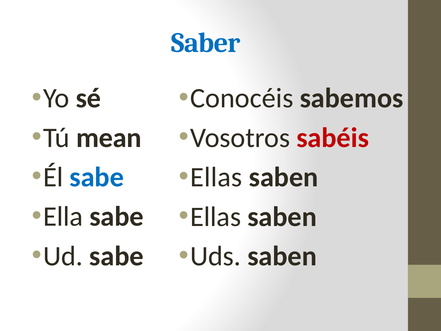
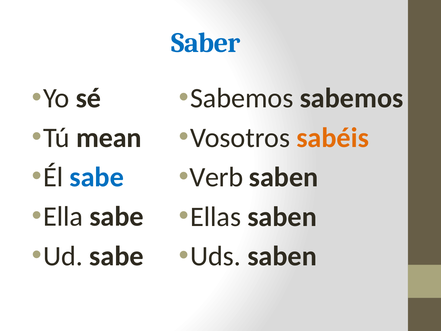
Conocéis at (242, 98): Conocéis -> Sabemos
sabéis colour: red -> orange
Ellas at (216, 177): Ellas -> Verb
